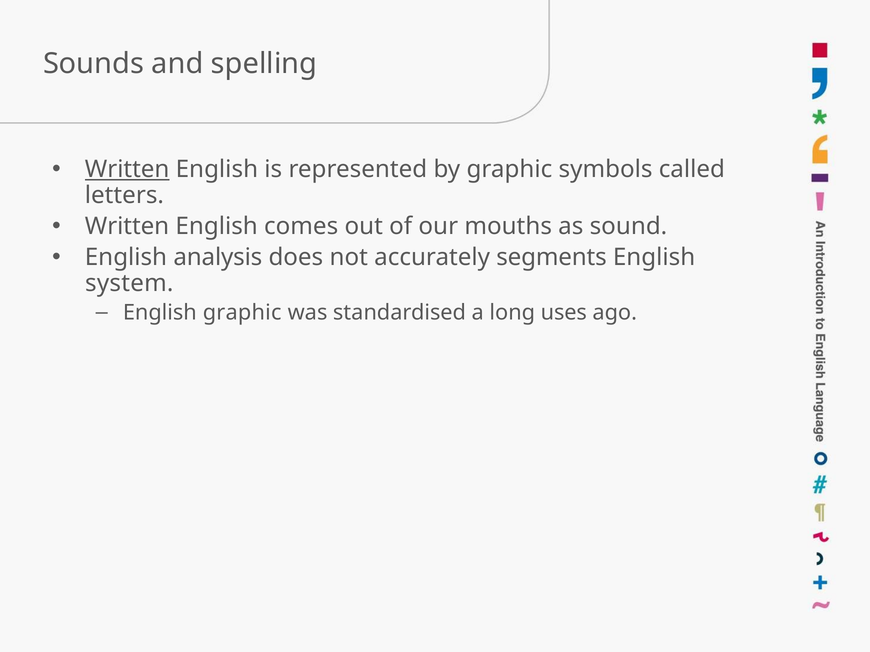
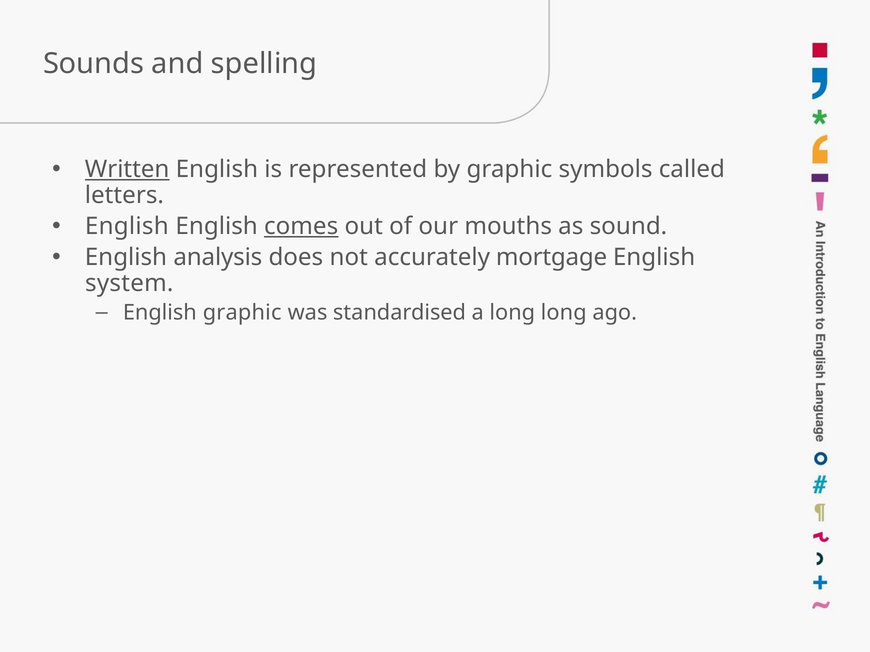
Written at (127, 227): Written -> English
comes underline: none -> present
segments: segments -> mortgage
long uses: uses -> long
